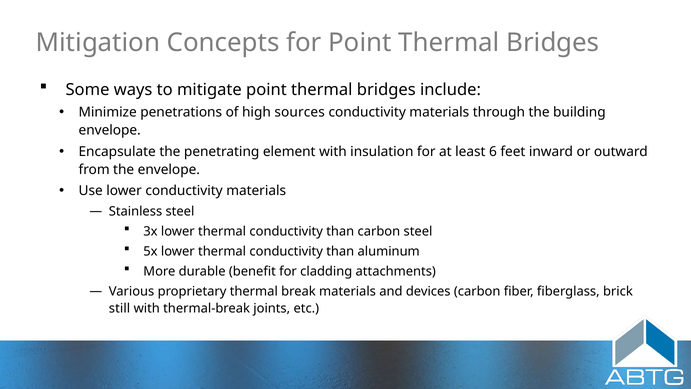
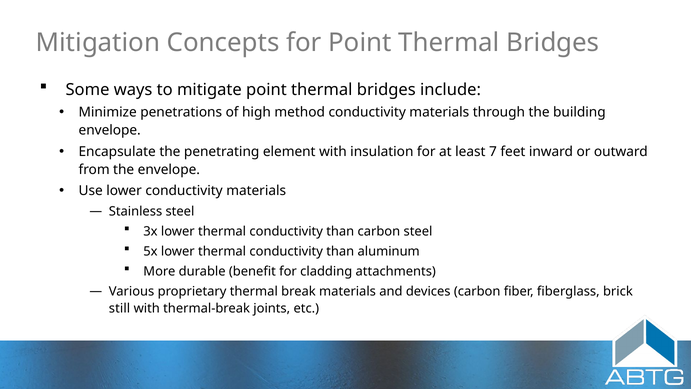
sources: sources -> method
6: 6 -> 7
